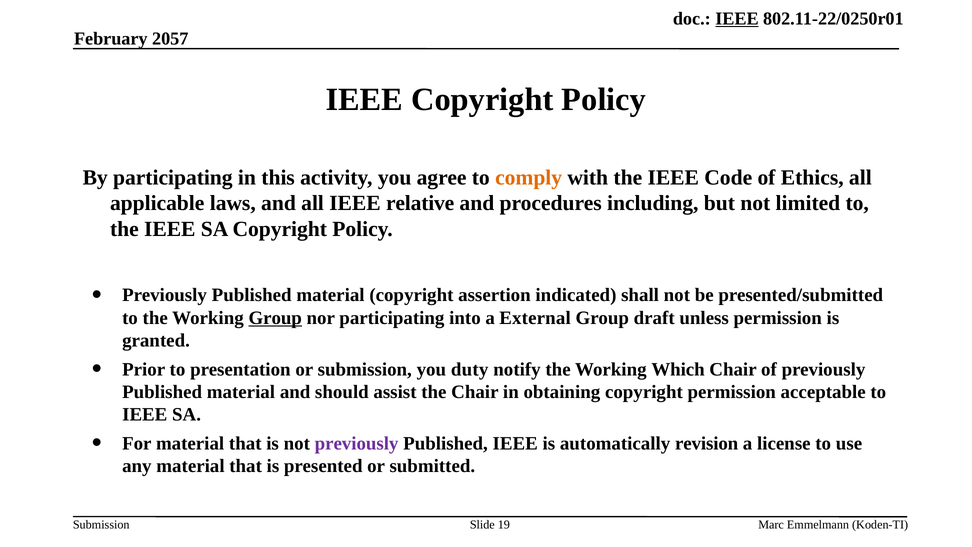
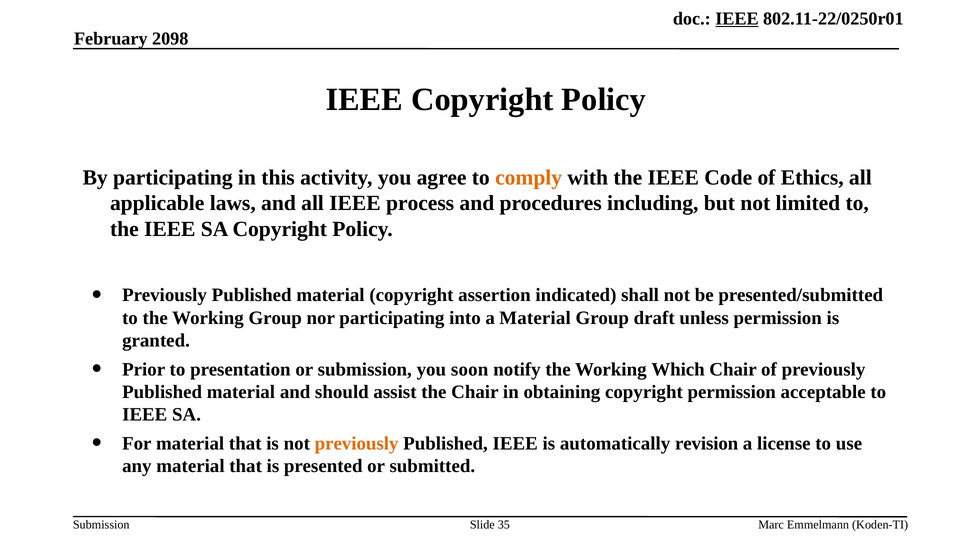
2057: 2057 -> 2098
relative: relative -> process
Group at (275, 318) underline: present -> none
a External: External -> Material
duty: duty -> soon
previously at (357, 443) colour: purple -> orange
19: 19 -> 35
